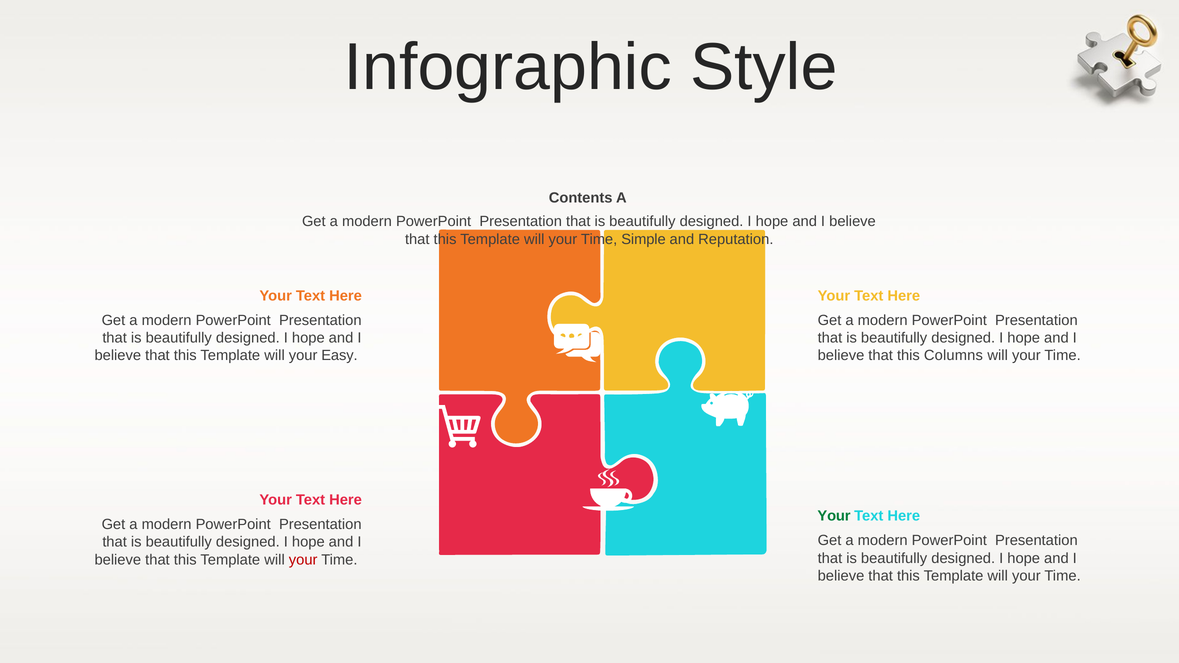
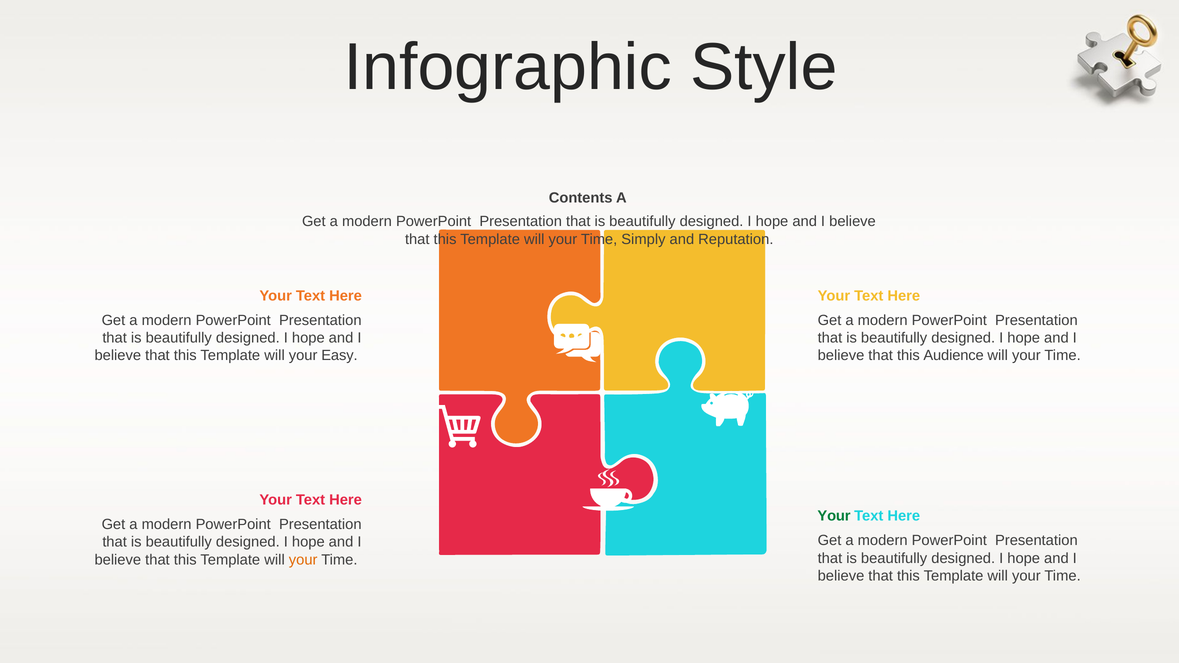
Simple: Simple -> Simply
Columns: Columns -> Audience
your at (303, 560) colour: red -> orange
